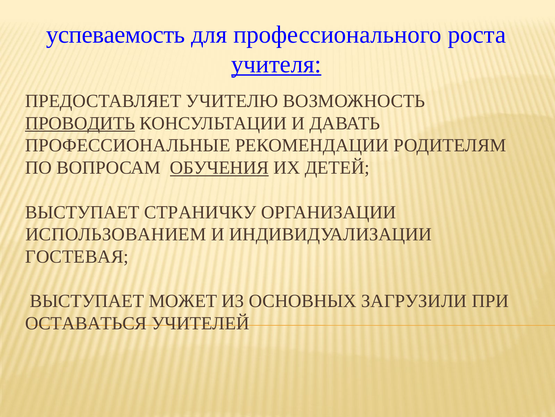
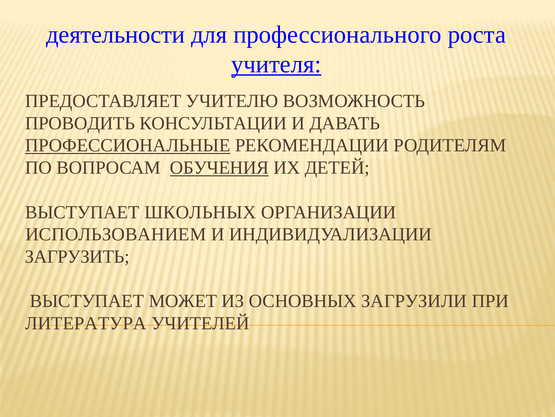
успеваемость: успеваемость -> деятельности
ПРОВОДИТЬ underline: present -> none
ПРОФЕССИОНАЛЬНЫЕ underline: none -> present
СТРАНИЧКУ: СТРАНИЧКУ -> ШКОЛЬНЫХ
ГОСТЕВАЯ: ГОСТЕВАЯ -> ЗАГРУЗИТЬ
ОСТАВАТЬСЯ: ОСТАВАТЬСЯ -> ЛИТЕРАТУРА
